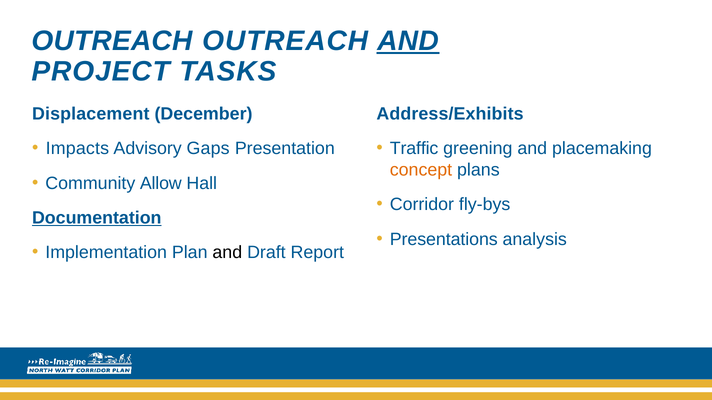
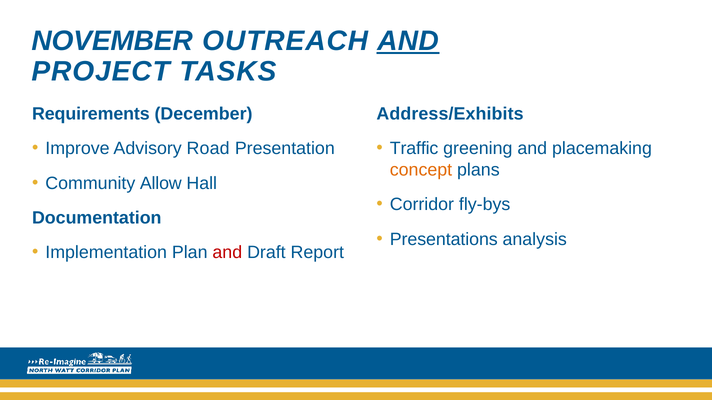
OUTREACH at (112, 41): OUTREACH -> NOVEMBER
Displacement: Displacement -> Requirements
Impacts: Impacts -> Improve
Gaps: Gaps -> Road
Documentation underline: present -> none
and at (227, 253) colour: black -> red
